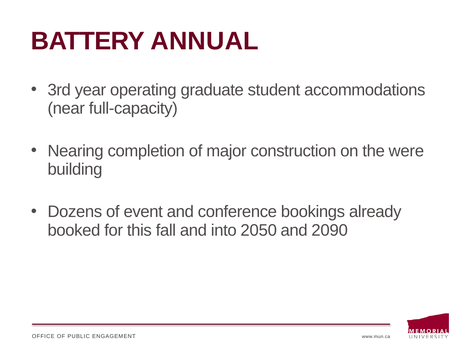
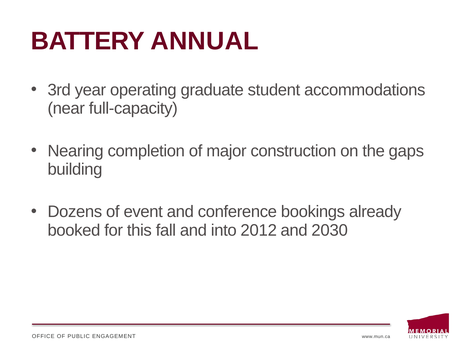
were: were -> gaps
2050: 2050 -> 2012
2090: 2090 -> 2030
